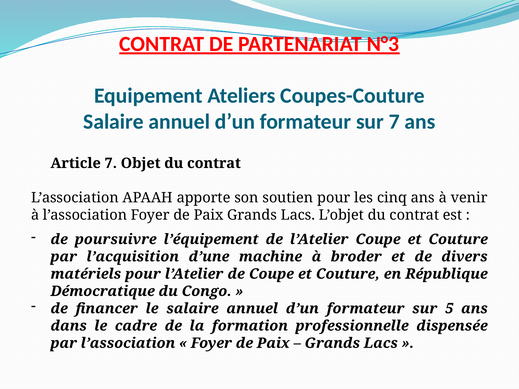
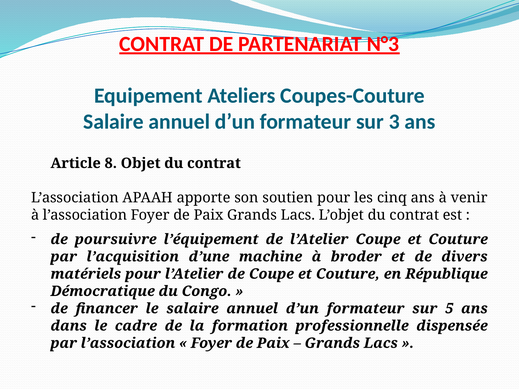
sur 7: 7 -> 3
Article 7: 7 -> 8
